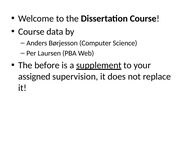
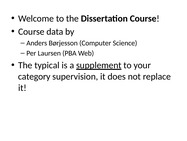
before: before -> typical
assigned: assigned -> category
